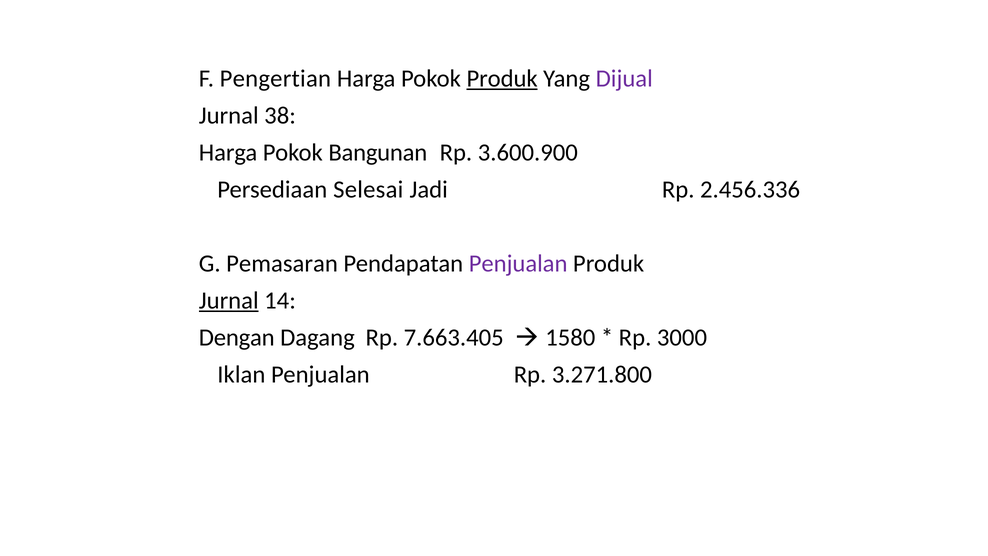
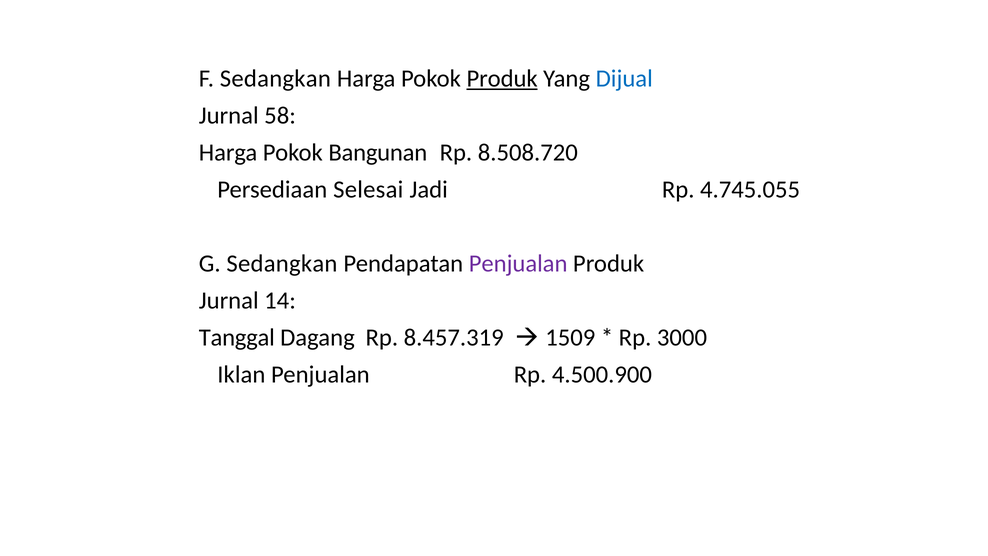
F Pengertian: Pengertian -> Sedangkan
Dijual colour: purple -> blue
38: 38 -> 58
3.600.900: 3.600.900 -> 8.508.720
2.456.336: 2.456.336 -> 4.745.055
G Pemasaran: Pemasaran -> Sedangkan
Jurnal at (229, 300) underline: present -> none
Dengan: Dengan -> Tanggal
7.663.405: 7.663.405 -> 8.457.319
1580: 1580 -> 1509
3.271.800: 3.271.800 -> 4.500.900
